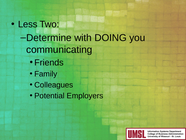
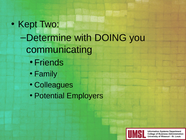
Less: Less -> Kept
